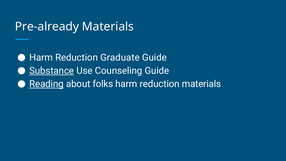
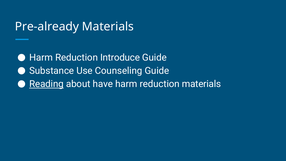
Graduate: Graduate -> Introduce
Substance underline: present -> none
folks: folks -> have
